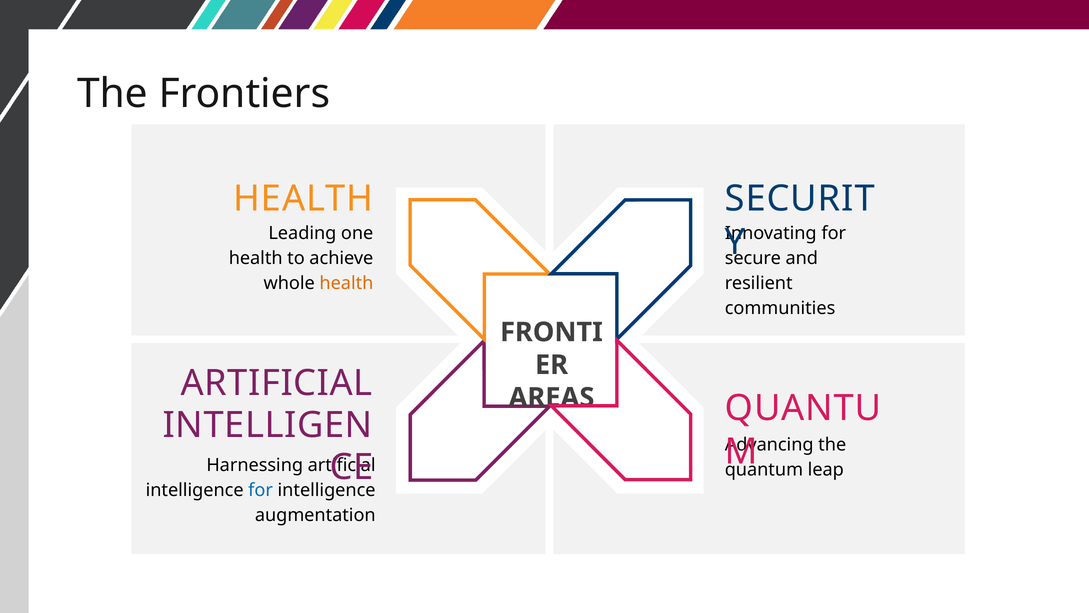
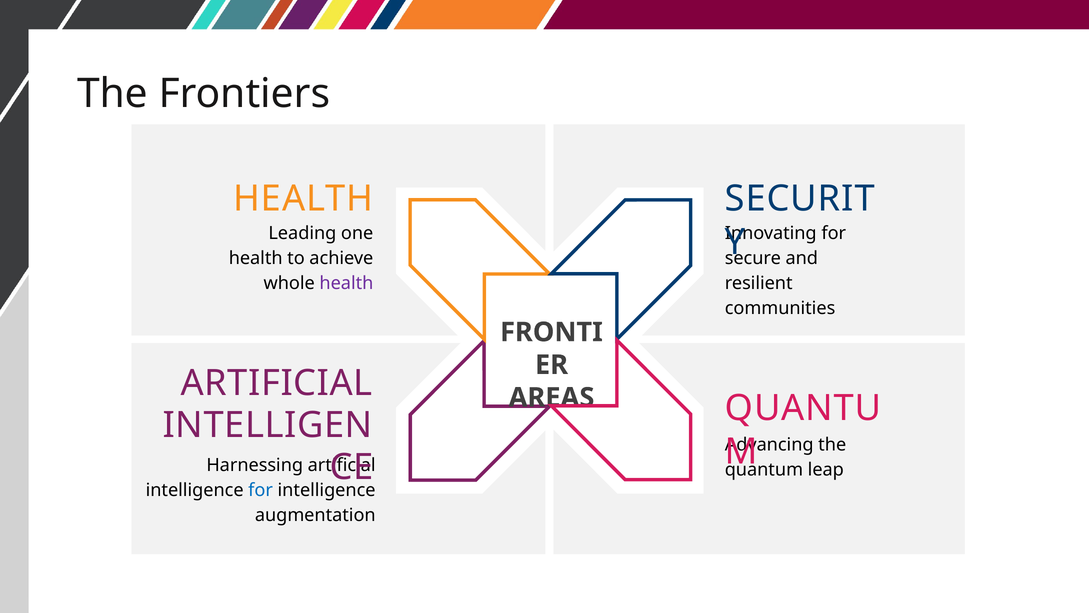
health at (346, 283) colour: orange -> purple
